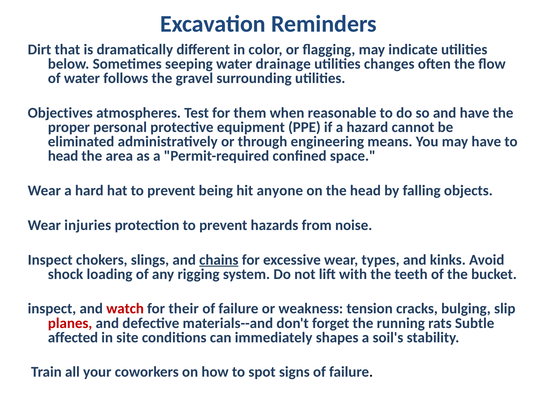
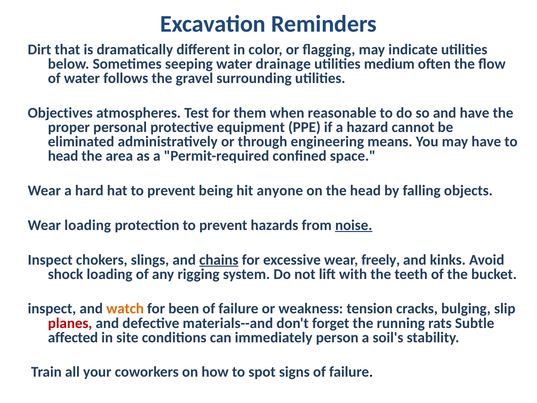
changes: changes -> medium
Wear injuries: injuries -> loading
noise underline: none -> present
types: types -> freely
watch colour: red -> orange
their: their -> been
shapes: shapes -> person
